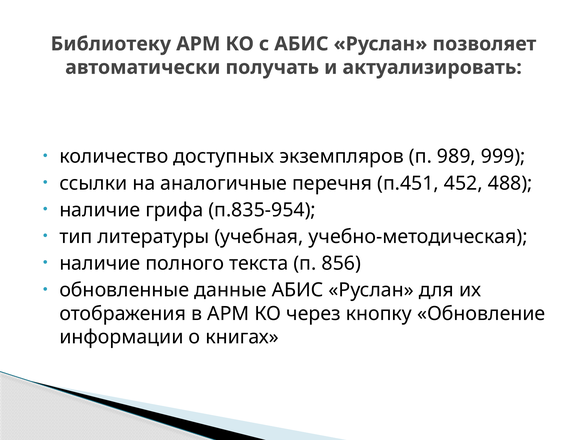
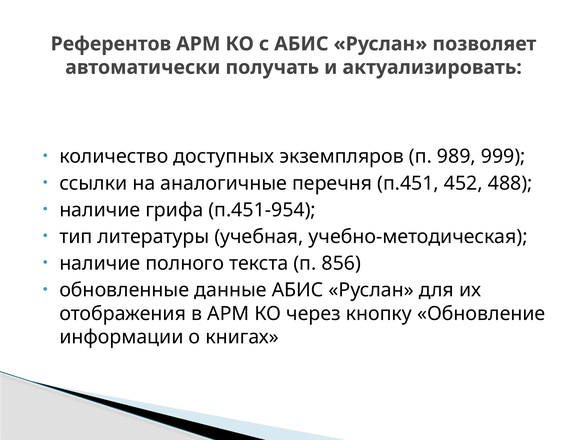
Библиотеку: Библиотеку -> Референтов
п.835-954: п.835-954 -> п.451-954
